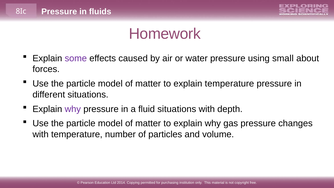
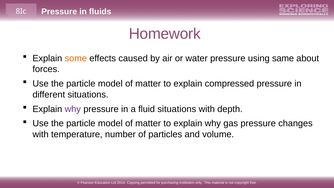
some colour: purple -> orange
small: small -> same
explain temperature: temperature -> compressed
